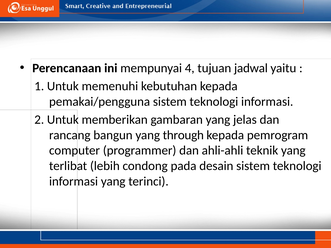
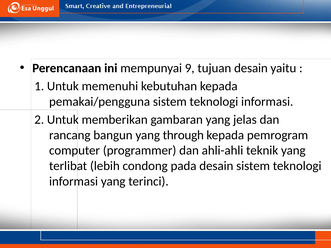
4: 4 -> 9
tujuan jadwal: jadwal -> desain
